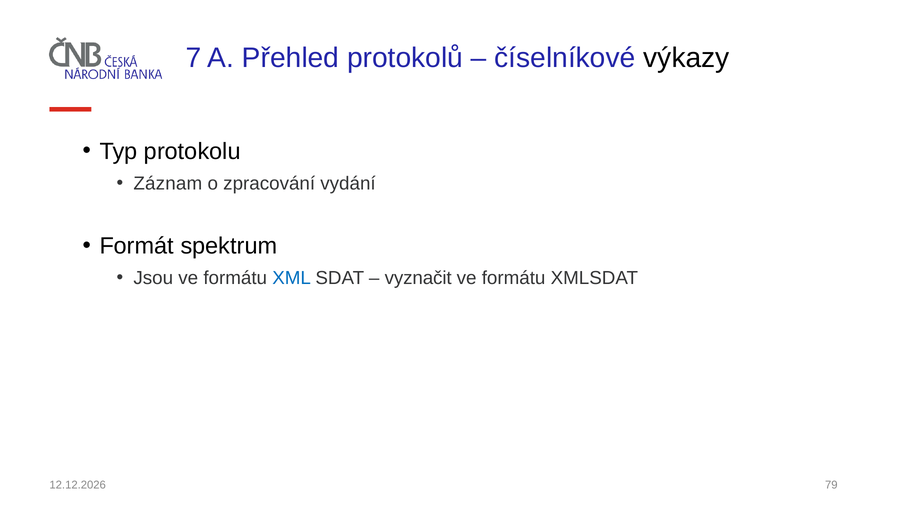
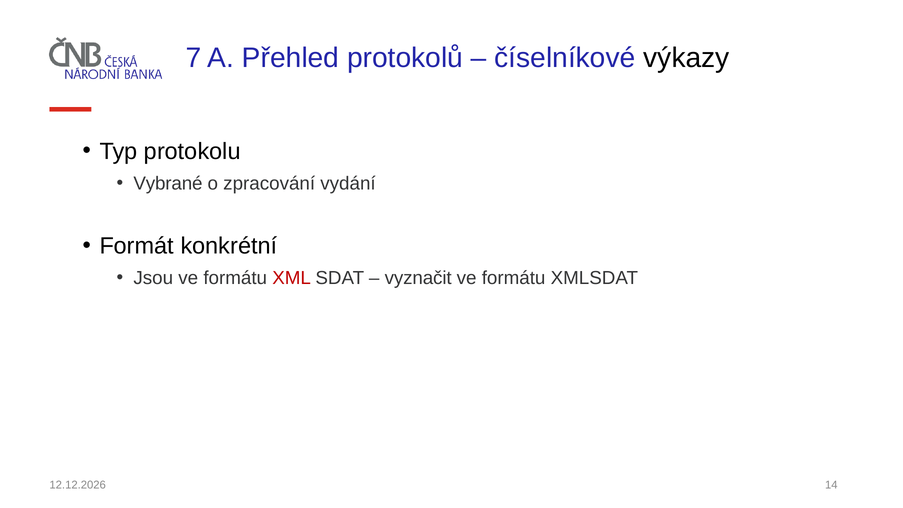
Záznam: Záznam -> Vybrané
spektrum: spektrum -> konkrétní
XML colour: blue -> red
79: 79 -> 14
